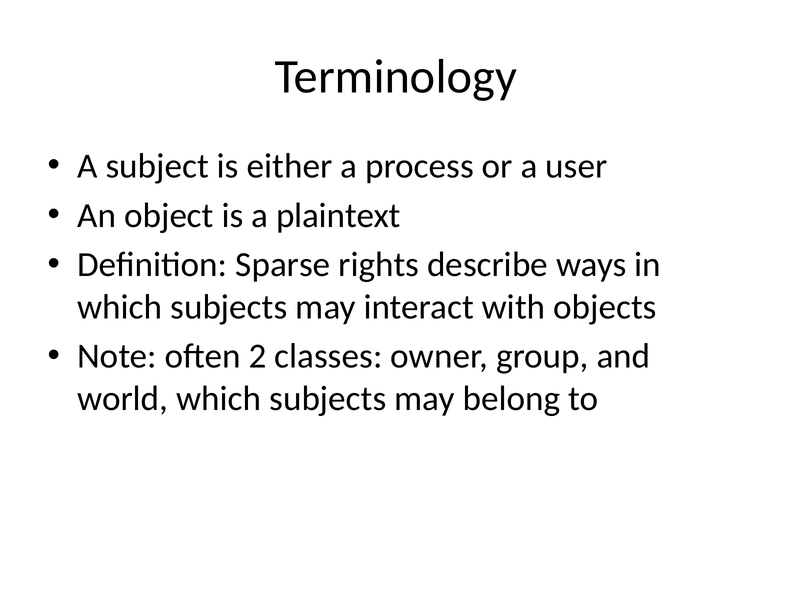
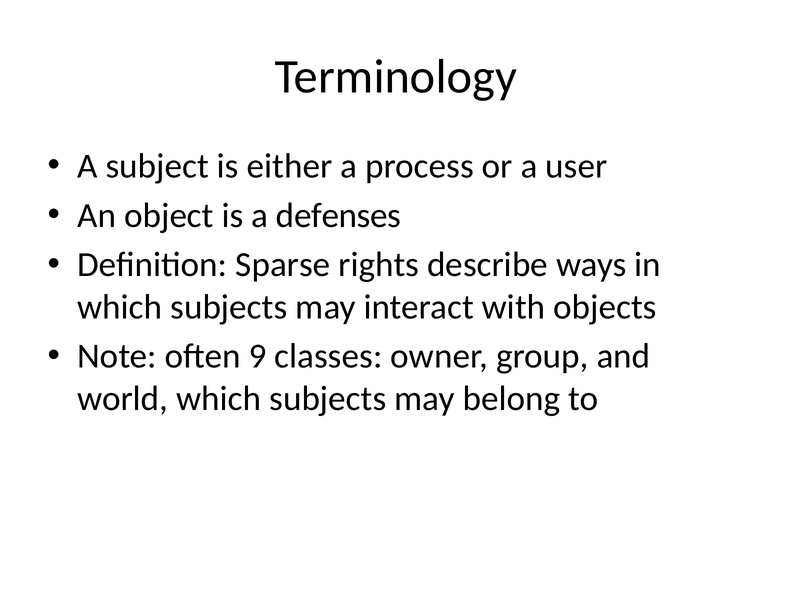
plaintext: plaintext -> defenses
2: 2 -> 9
